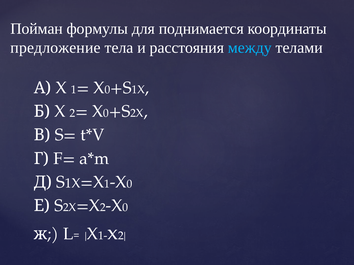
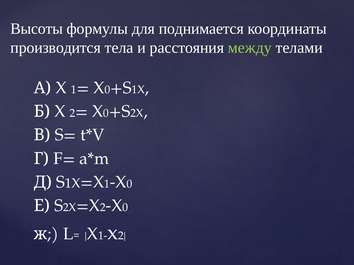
Пойман: Пойман -> Высоты
предложение: предложение -> производится
между colour: light blue -> light green
